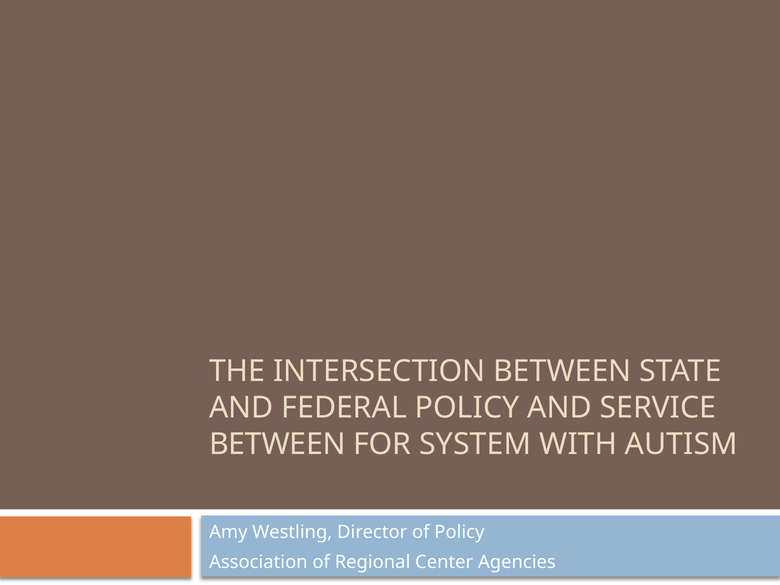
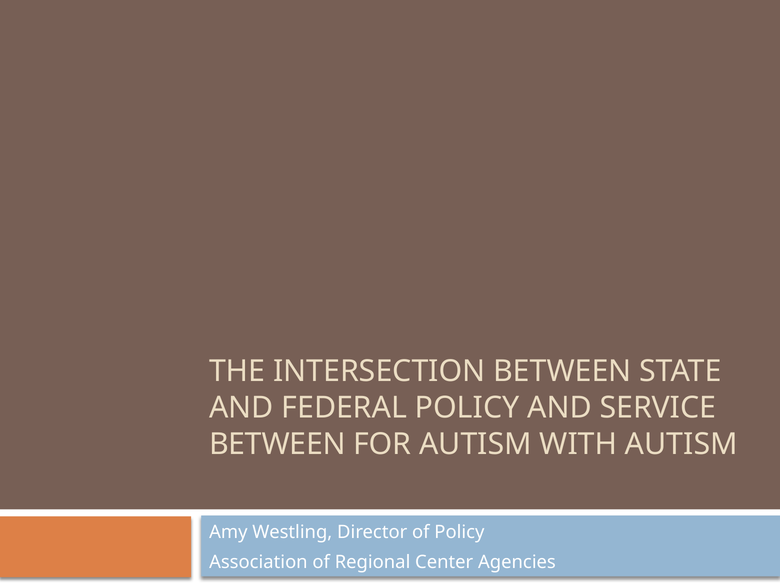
FOR SYSTEM: SYSTEM -> AUTISM
